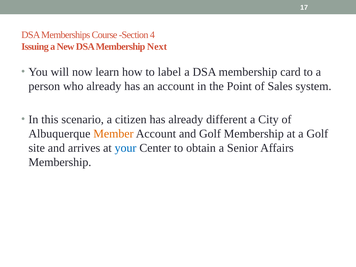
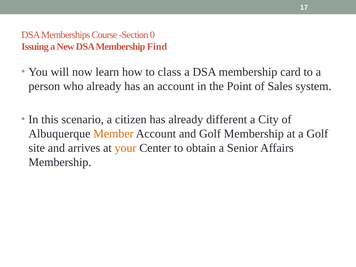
4: 4 -> 0
Next: Next -> Find
label: label -> class
your colour: blue -> orange
